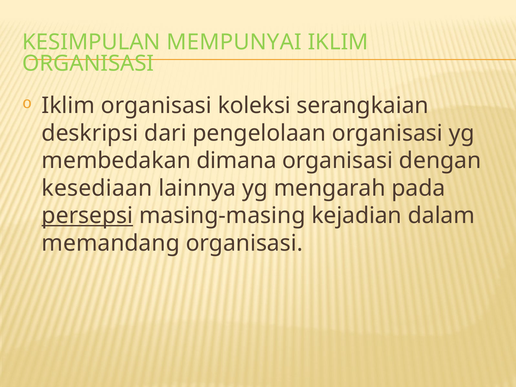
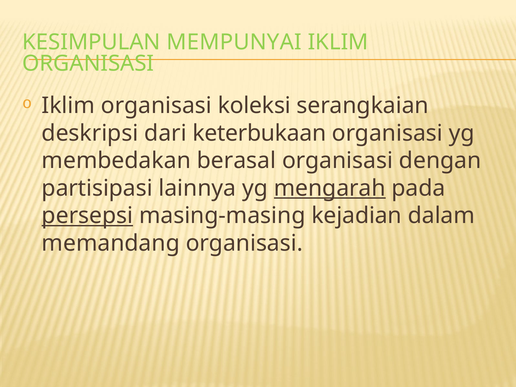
pengelolaan: pengelolaan -> keterbukaan
dimana: dimana -> berasal
kesediaan: kesediaan -> partisipasi
mengarah underline: none -> present
